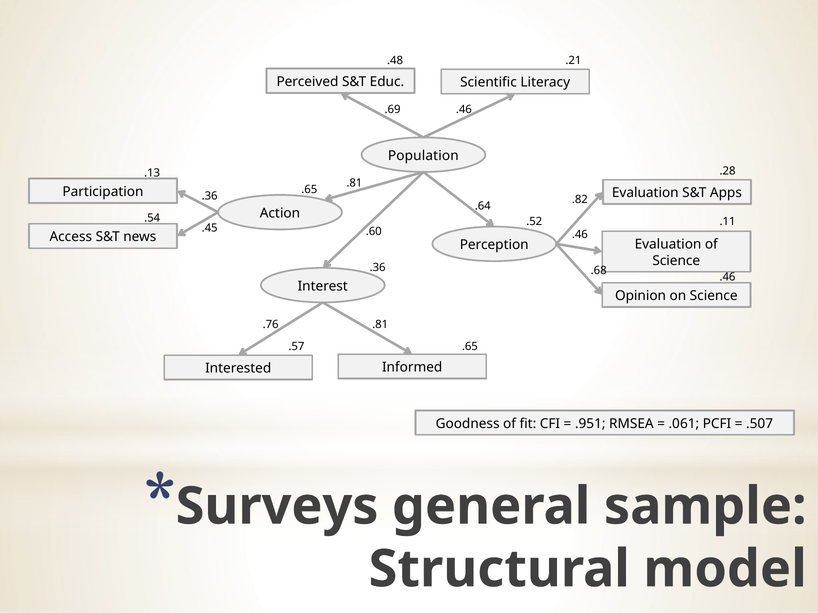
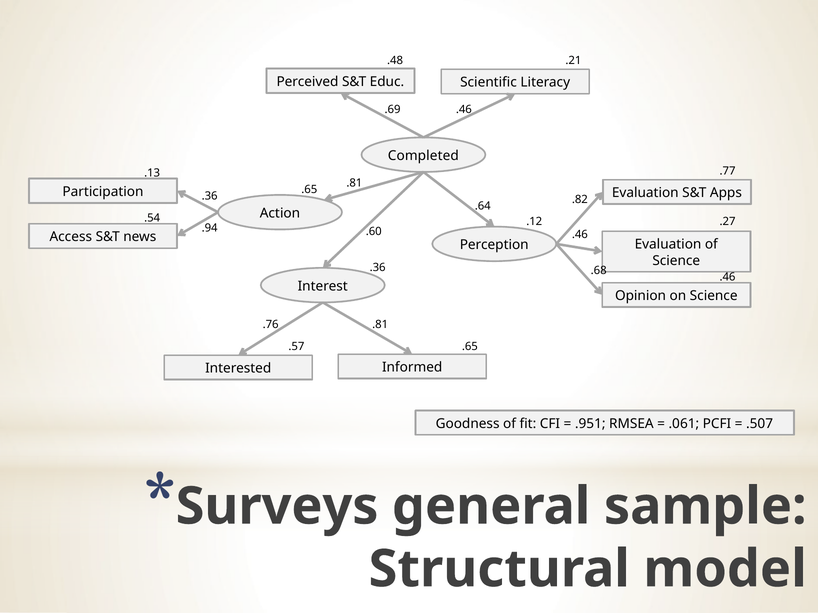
Population: Population -> Completed
.28: .28 -> .77
.52: .52 -> .12
.11: .11 -> .27
.45: .45 -> .94
